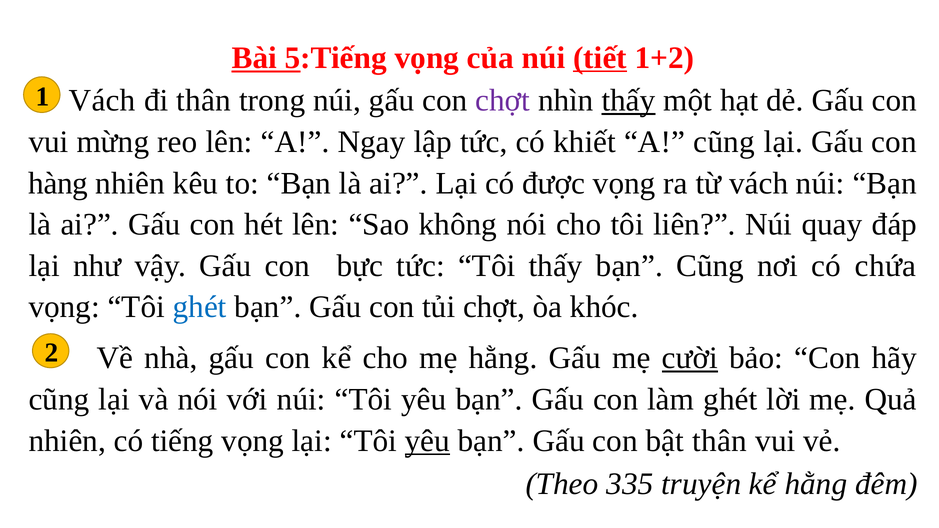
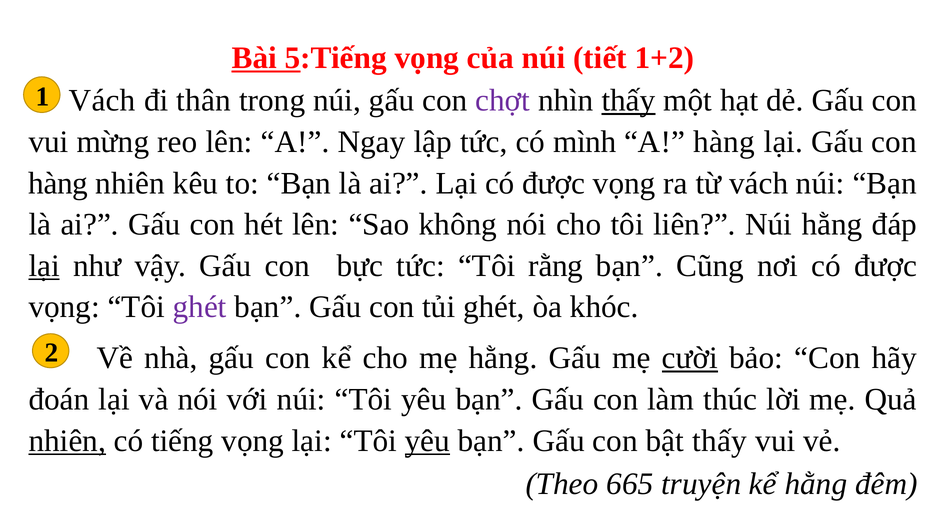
tiết underline: present -> none
khiết: khiết -> mình
A cũng: cũng -> hàng
Núi quay: quay -> hằng
lại at (44, 266) underline: none -> present
Tôi thấy: thấy -> rằng
nơi có chứa: chứa -> được
ghét at (200, 307) colour: blue -> purple
tủi chợt: chợt -> ghét
cũng at (59, 400): cũng -> đoán
làm ghét: ghét -> thúc
nhiên at (67, 441) underline: none -> present
bật thân: thân -> thấy
335: 335 -> 665
